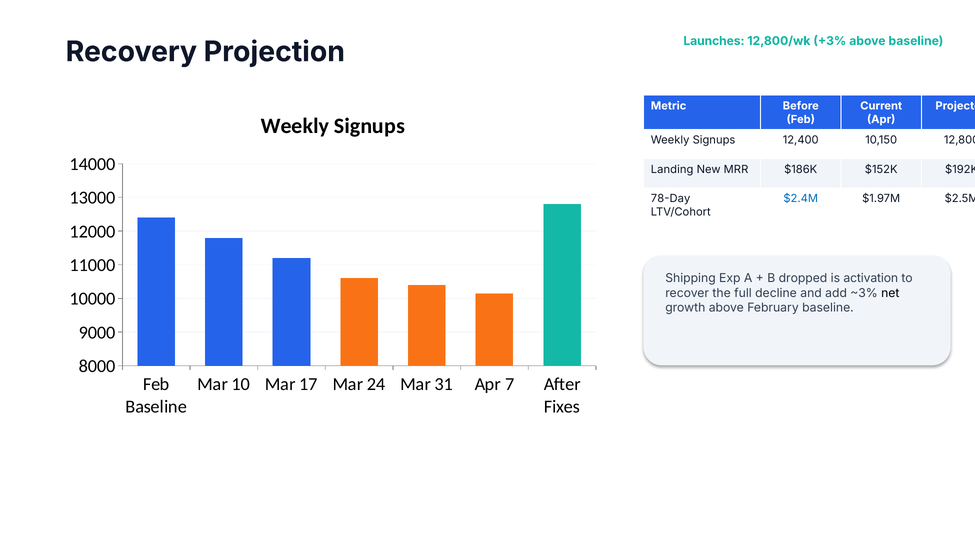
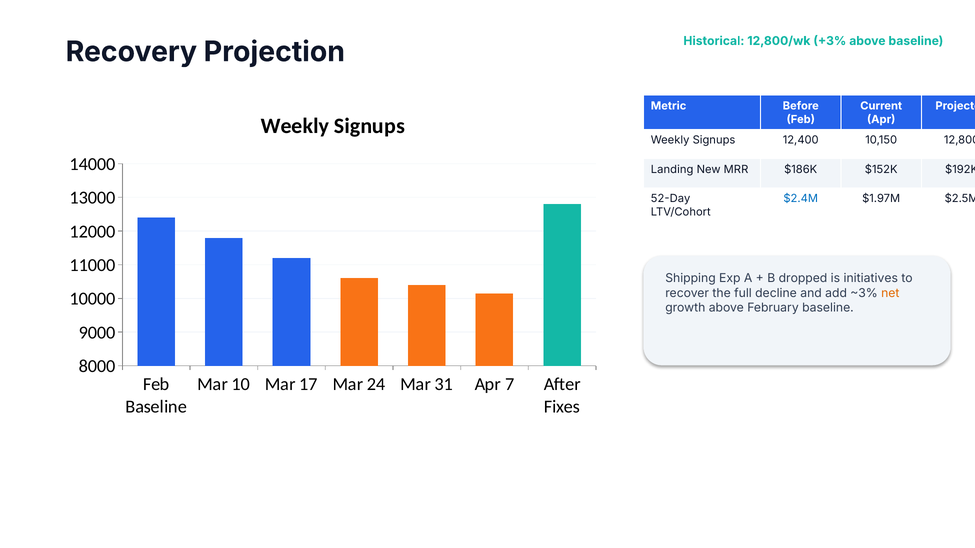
Launches: Launches -> Historical
78-Day: 78-Day -> 52-Day
activation: activation -> initiatives
net colour: black -> orange
